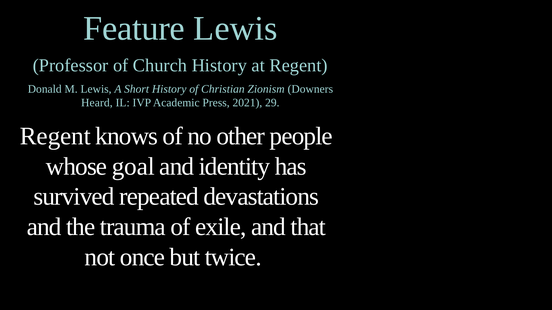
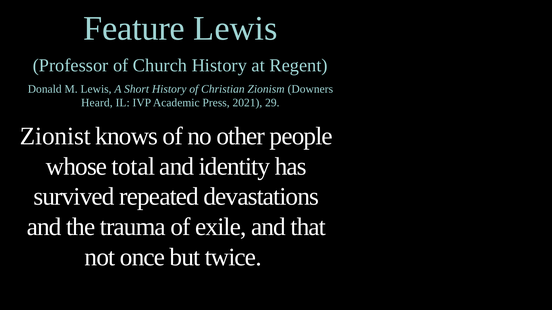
Regent at (55, 136): Regent -> Zionist
goal: goal -> total
